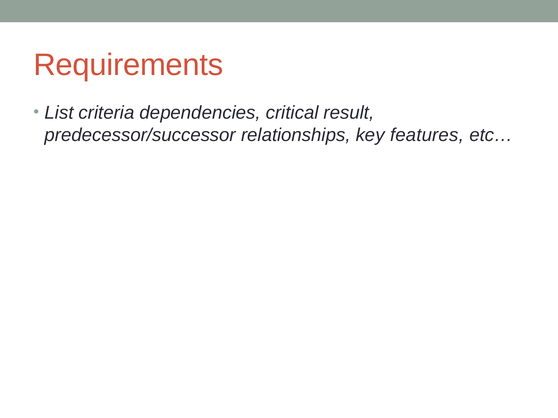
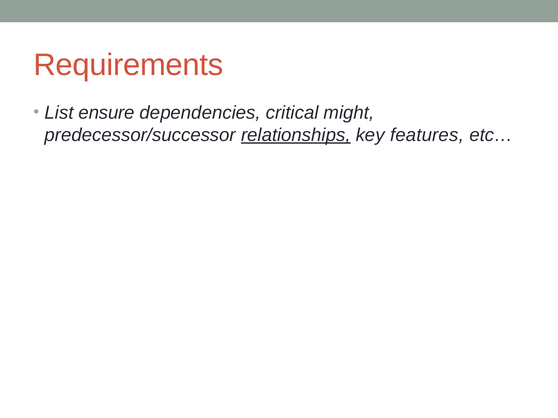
criteria: criteria -> ensure
result: result -> might
relationships underline: none -> present
